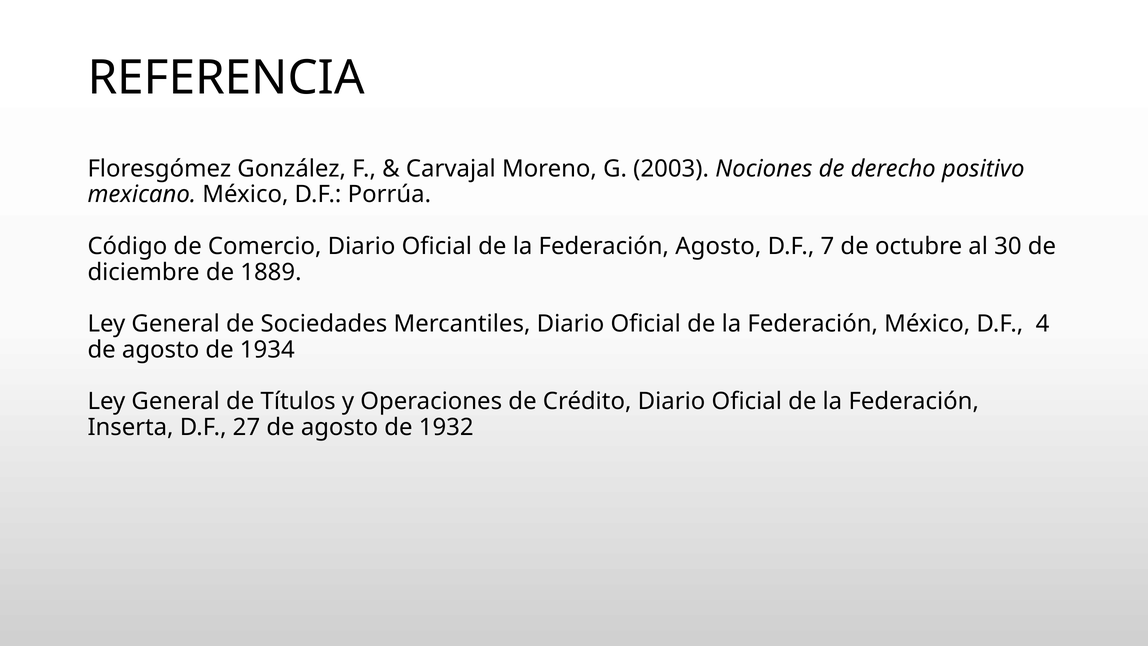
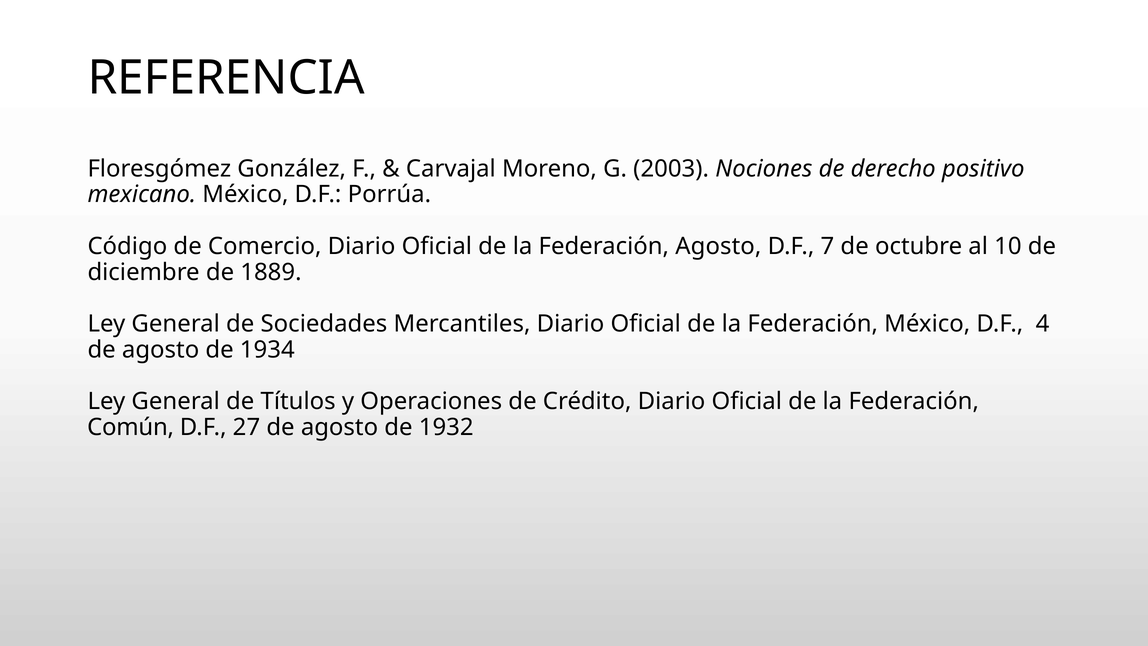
30: 30 -> 10
Inserta: Inserta -> Común
